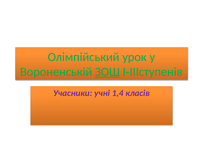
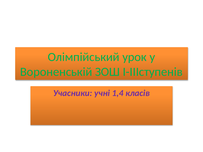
ЗОШ underline: present -> none
